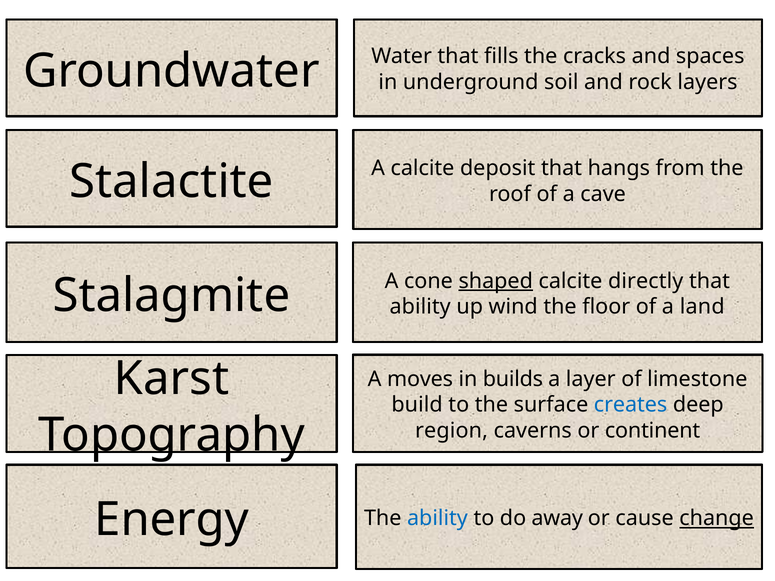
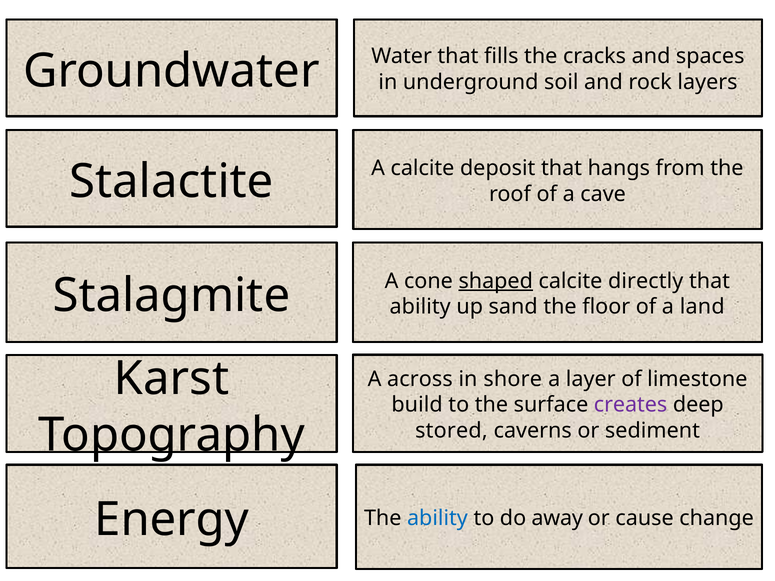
wind: wind -> sand
moves: moves -> across
builds: builds -> shore
creates colour: blue -> purple
region: region -> stored
continent: continent -> sediment
change underline: present -> none
